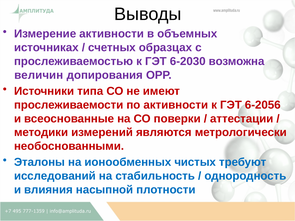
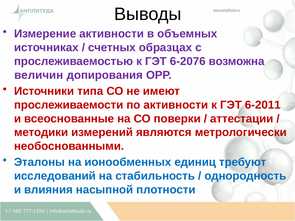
6-2030: 6-2030 -> 6-2076
6-2056: 6-2056 -> 6-2011
чистых: чистых -> единиц
